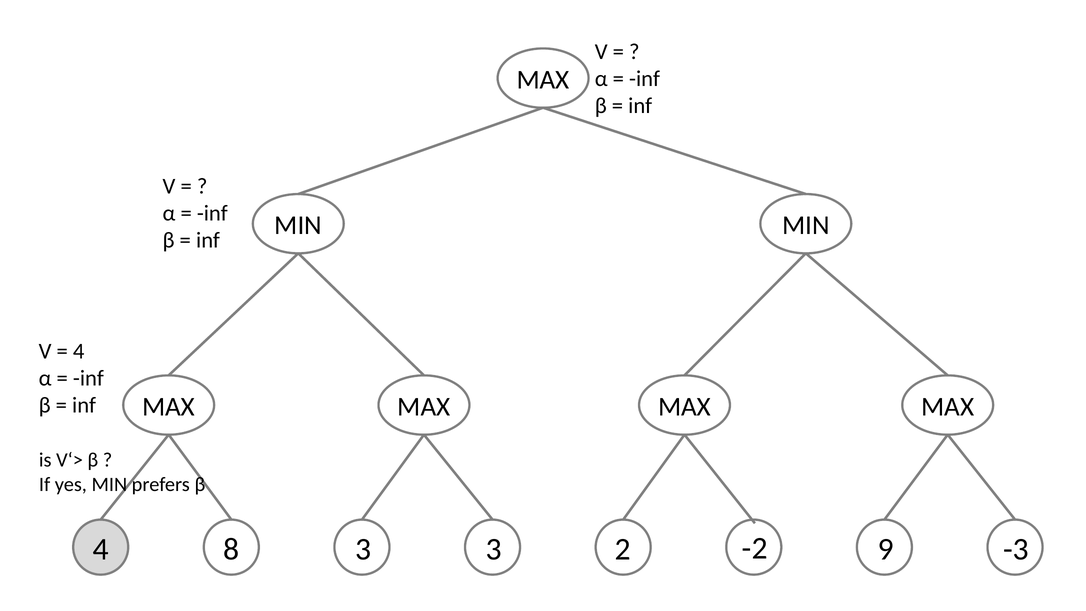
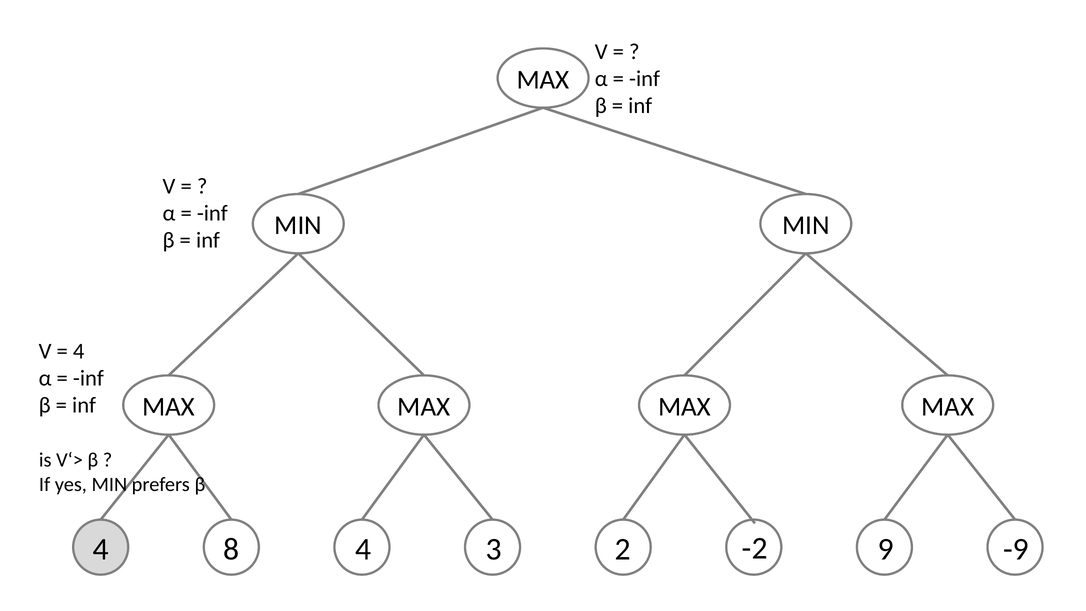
8 3: 3 -> 4
-3: -3 -> -9
